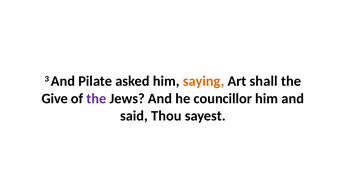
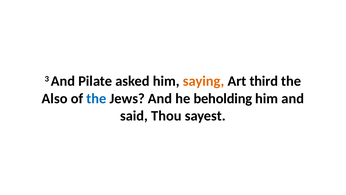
shall: shall -> third
Give: Give -> Also
the at (96, 98) colour: purple -> blue
councillor: councillor -> beholding
